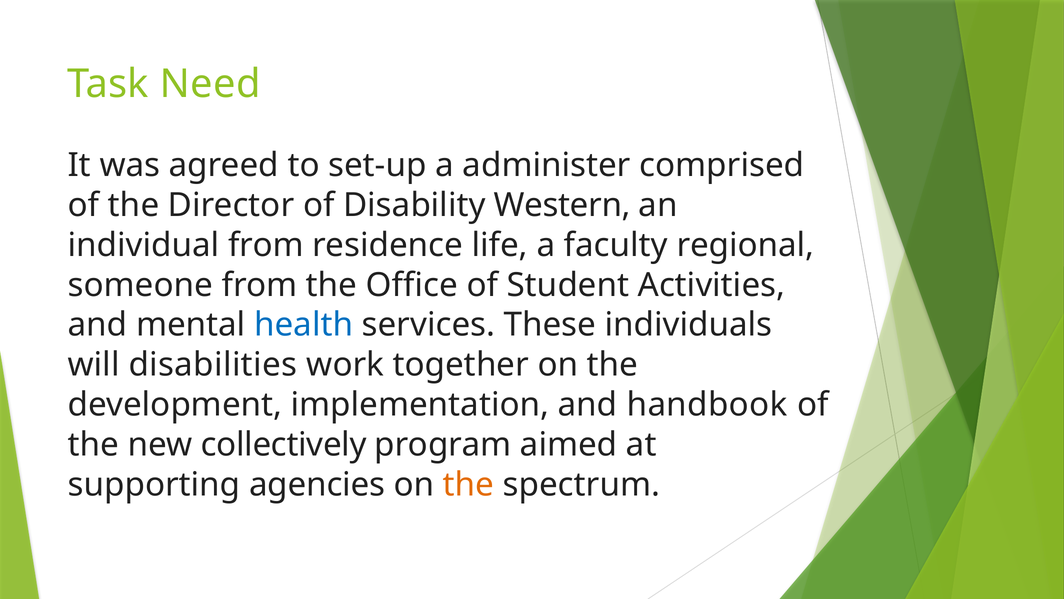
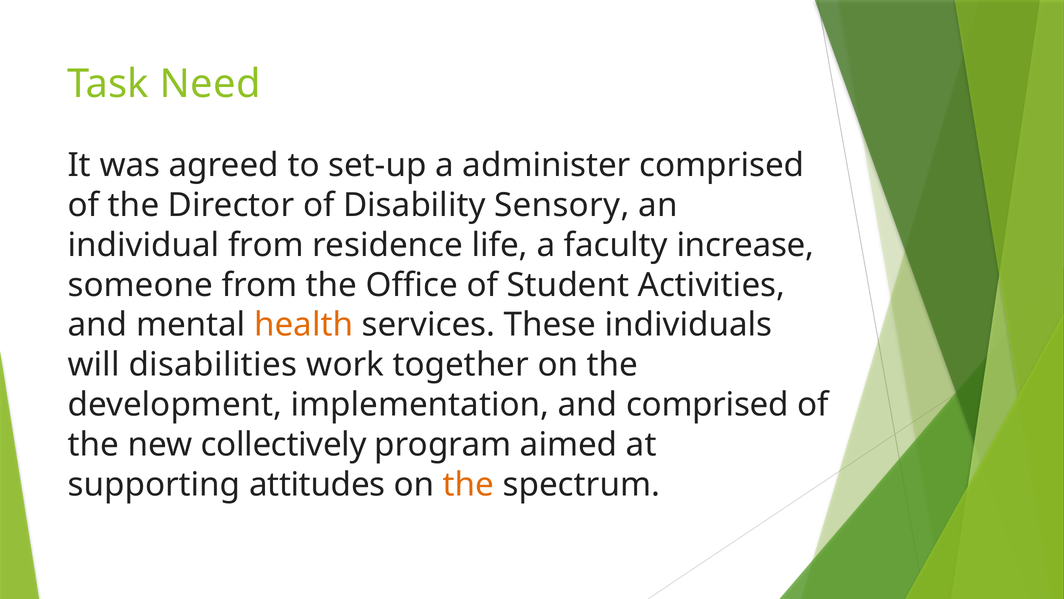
Western: Western -> Sensory
regional: regional -> increase
health colour: blue -> orange
and handbook: handbook -> comprised
agencies: agencies -> attitudes
